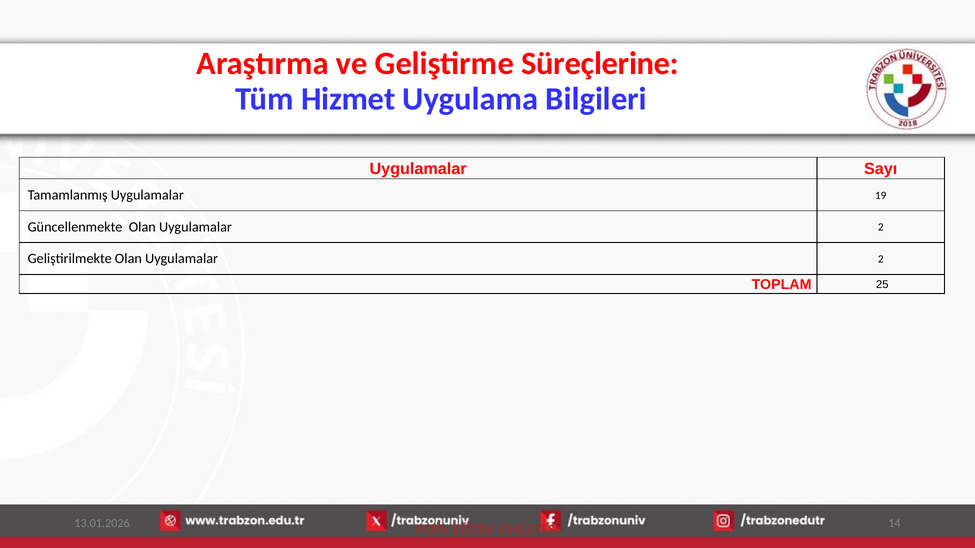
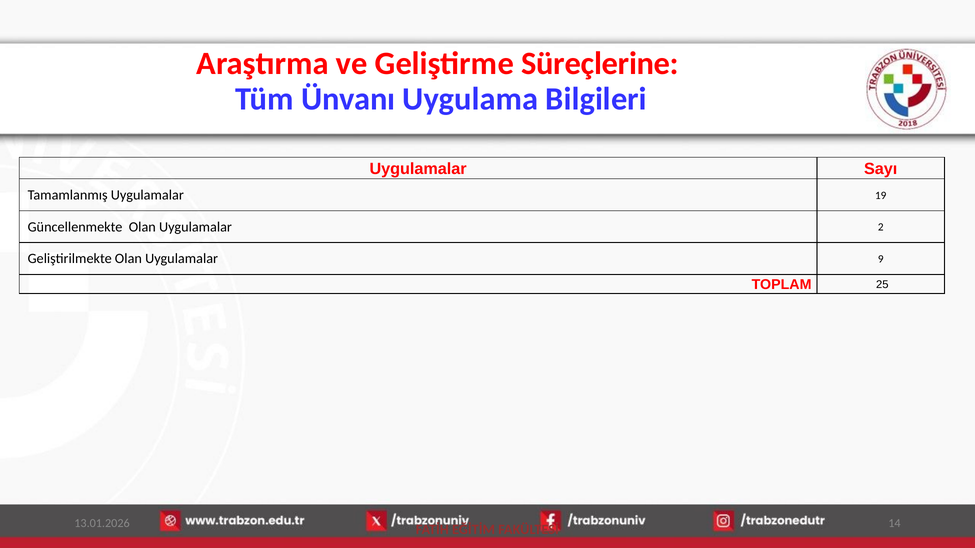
Hizmet: Hizmet -> Ünvanı
Geliştirilmekte Olan Uygulamalar 2: 2 -> 9
